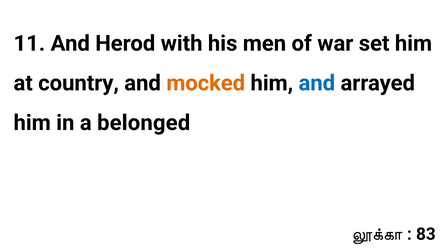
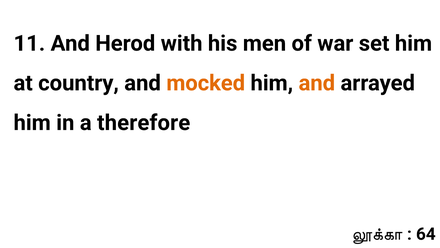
and at (317, 83) colour: blue -> orange
belonged: belonged -> therefore
83: 83 -> 64
